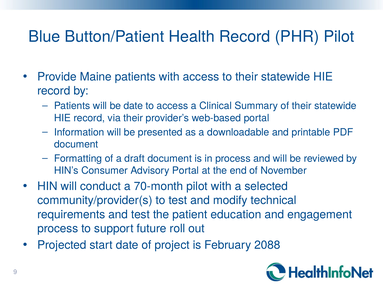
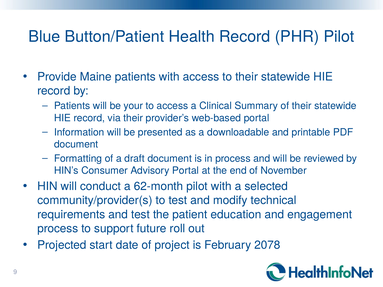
be date: date -> your
70-month: 70-month -> 62-month
2088: 2088 -> 2078
